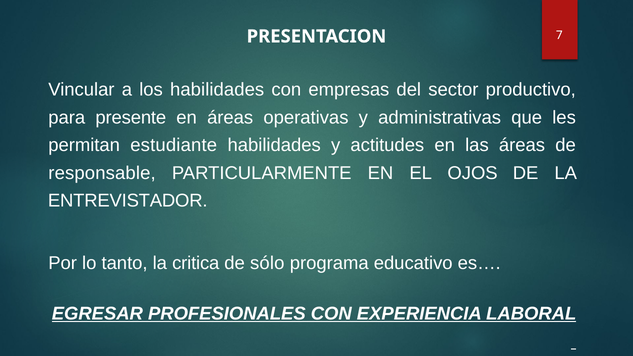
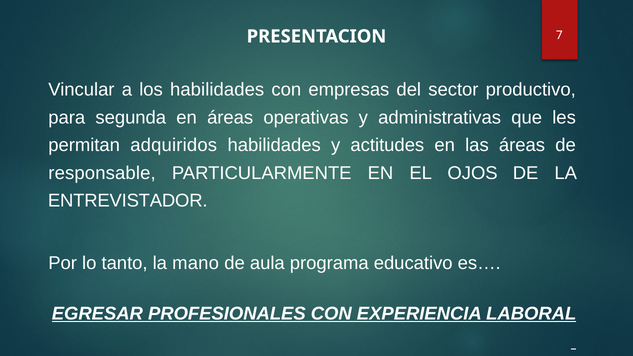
presente: presente -> segunda
estudiante: estudiante -> adquiridos
critica: critica -> mano
sólo: sólo -> aula
